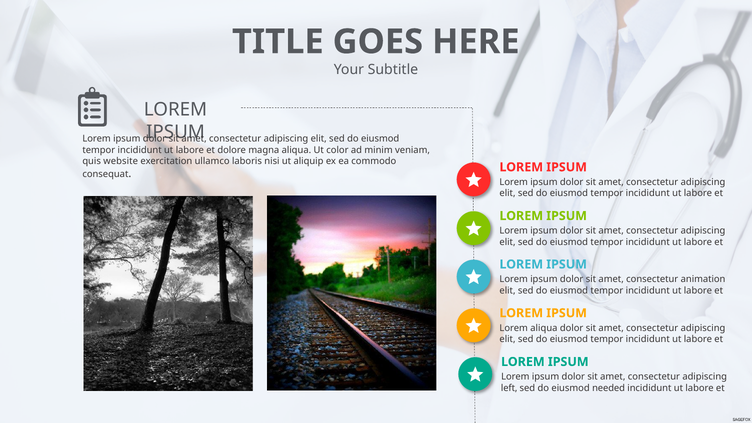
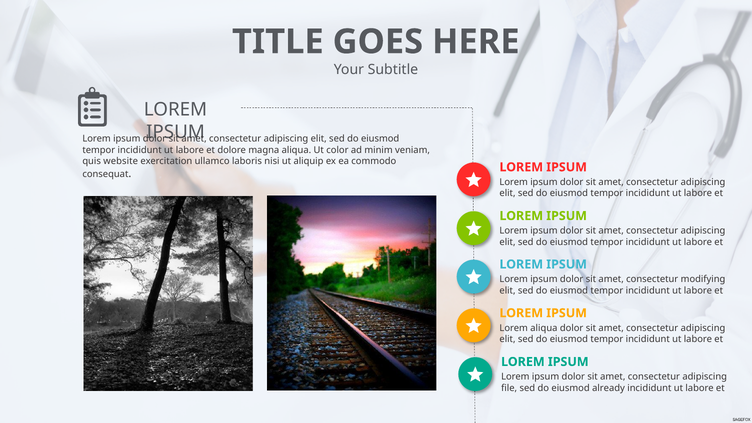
animation: animation -> modifying
left: left -> file
needed: needed -> already
